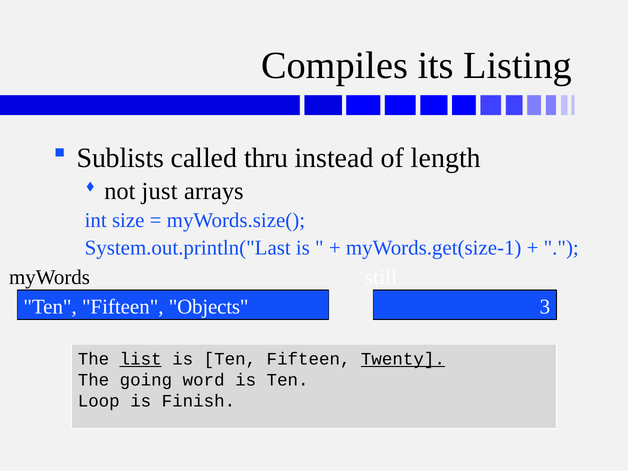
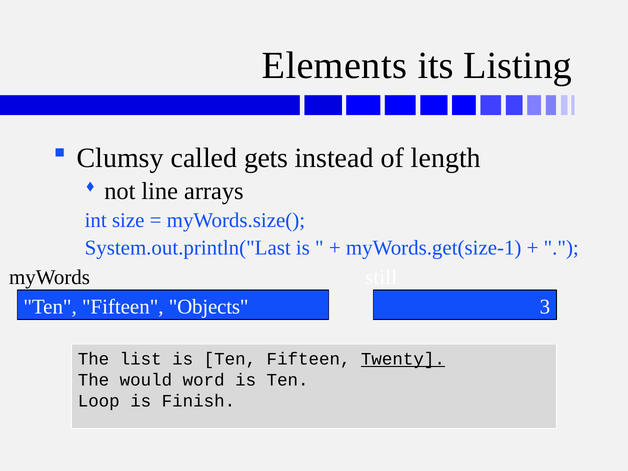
Compiles: Compiles -> Elements
Sublists: Sublists -> Clumsy
thru: thru -> gets
just: just -> line
list underline: present -> none
going: going -> would
